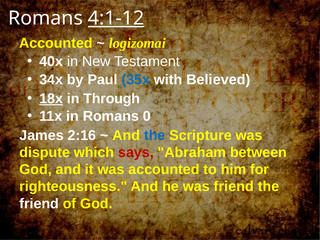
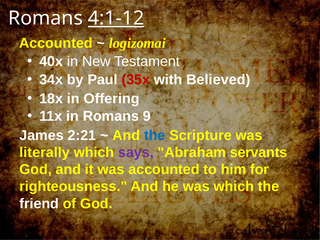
35x colour: blue -> red
18x underline: present -> none
Through: Through -> Offering
0: 0 -> 9
2:16: 2:16 -> 2:21
dispute: dispute -> literally
says colour: red -> purple
between: between -> servants
was friend: friend -> which
